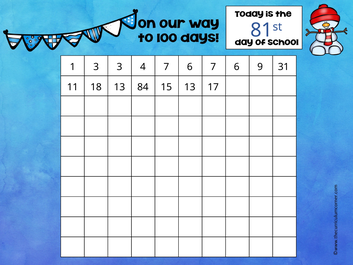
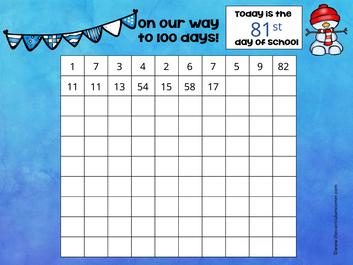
1 3: 3 -> 7
4 7: 7 -> 2
6 7 6: 6 -> 5
31: 31 -> 82
11 18: 18 -> 11
84: 84 -> 54
15 13: 13 -> 58
